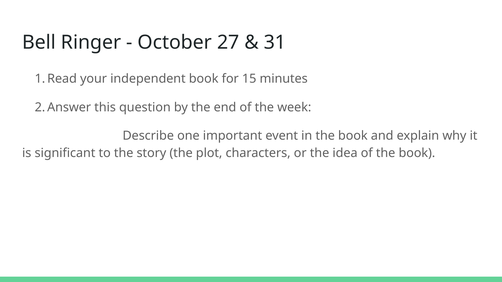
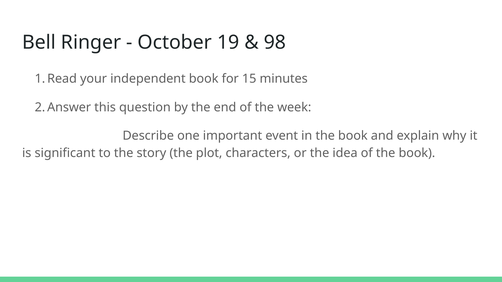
27: 27 -> 19
31: 31 -> 98
